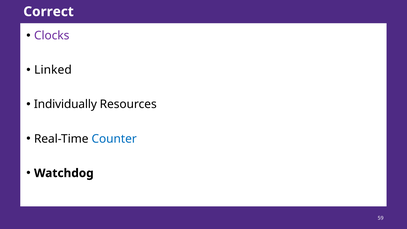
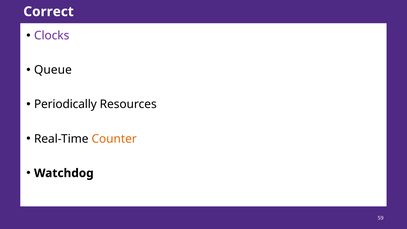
Linked: Linked -> Queue
Individually: Individually -> Periodically
Counter colour: blue -> orange
